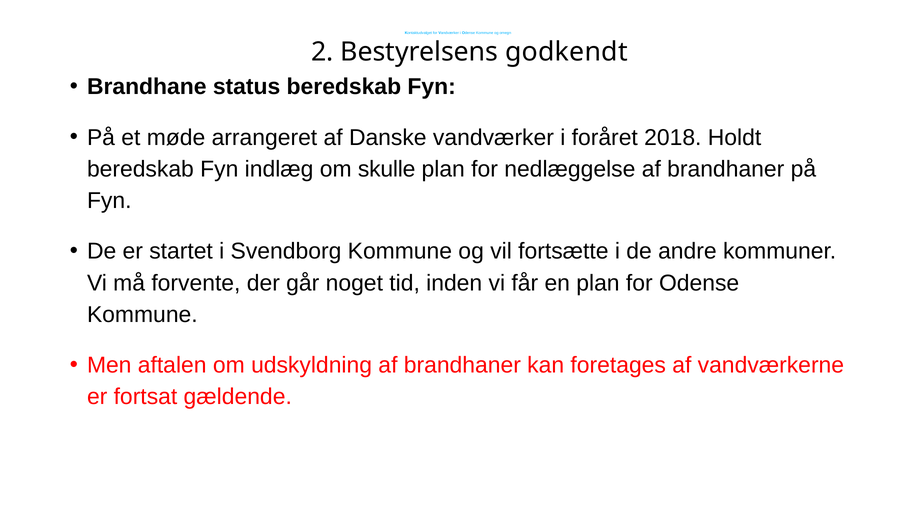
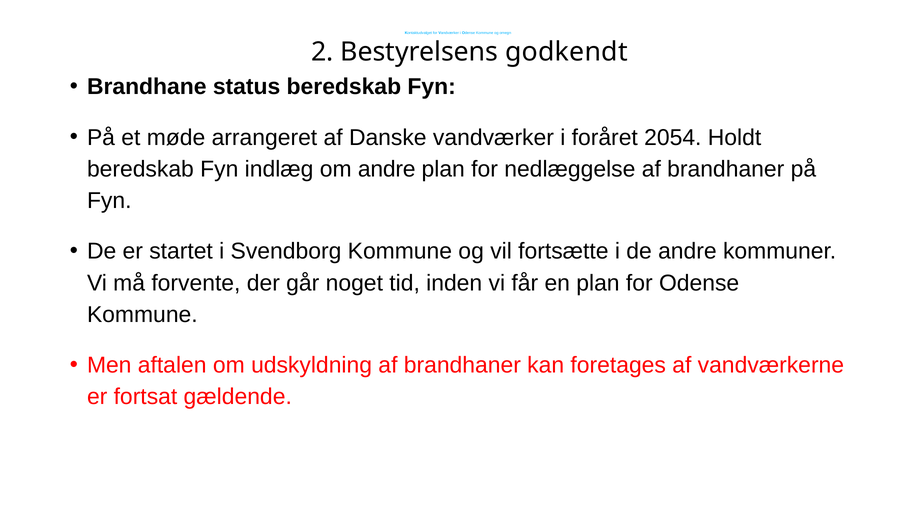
2018: 2018 -> 2054
om skulle: skulle -> andre
